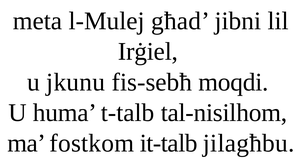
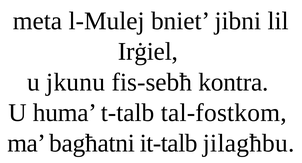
għad: għad -> bniet
moqdi: moqdi -> kontra
tal-nisilhom: tal-nisilhom -> tal-fostkom
fostkom: fostkom -> bagħatni
